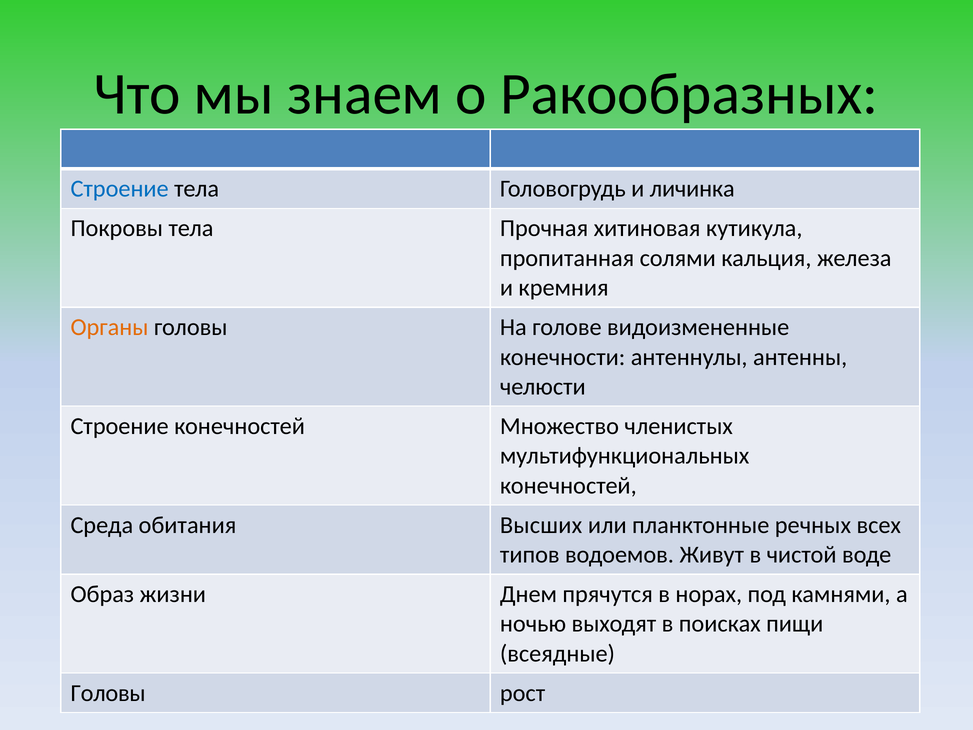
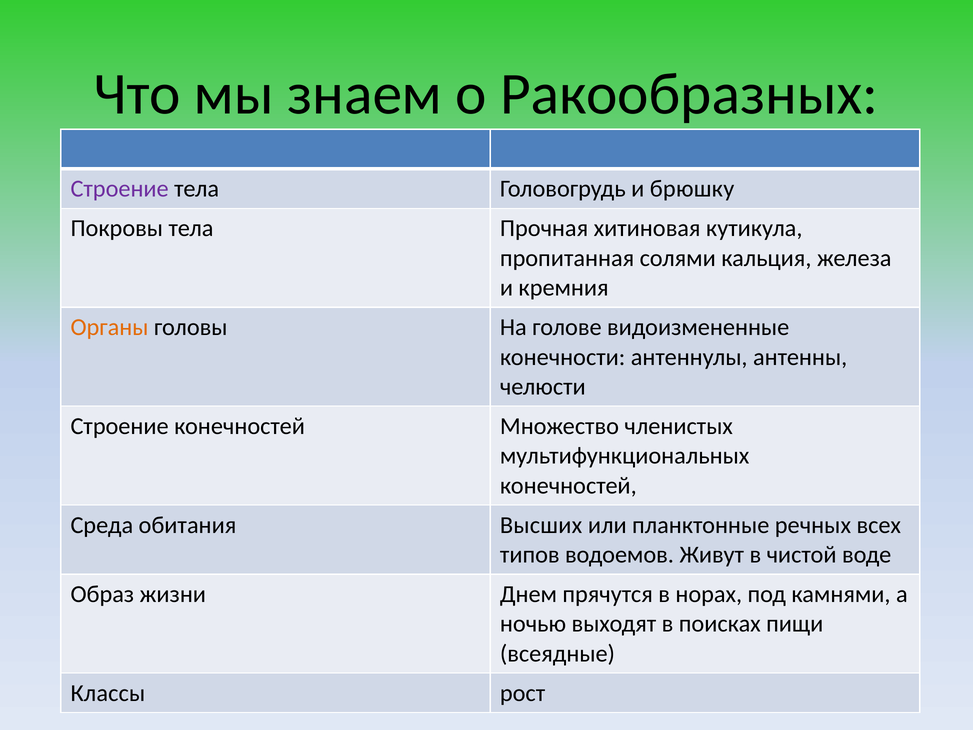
Строение at (120, 189) colour: blue -> purple
личинка: личинка -> брюшку
Головы at (108, 693): Головы -> Классы
